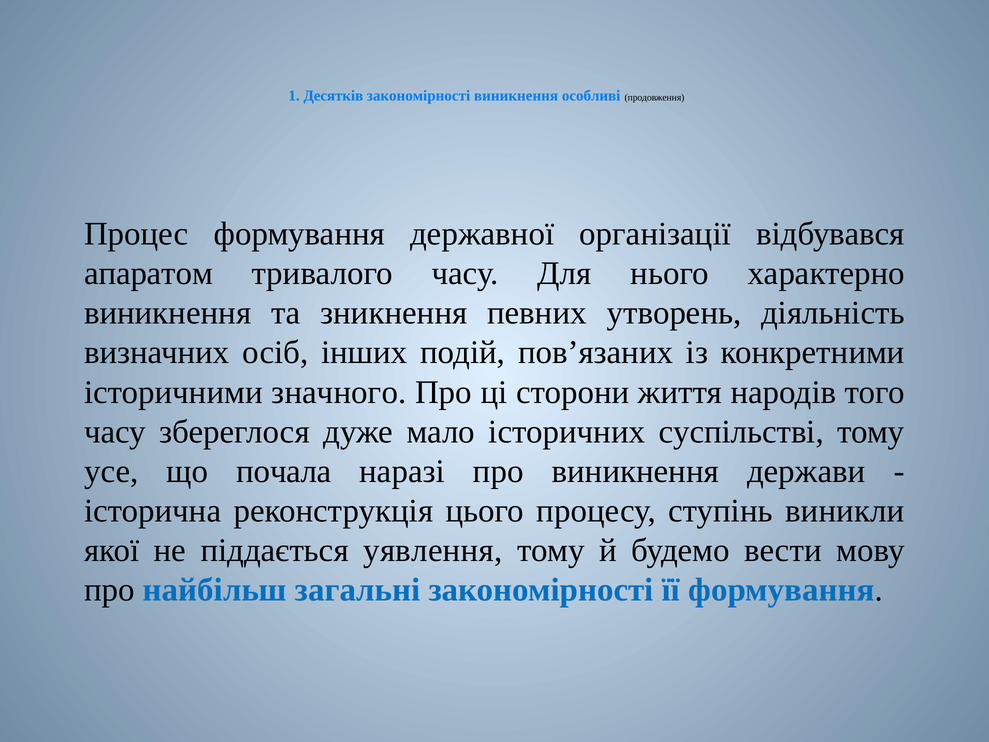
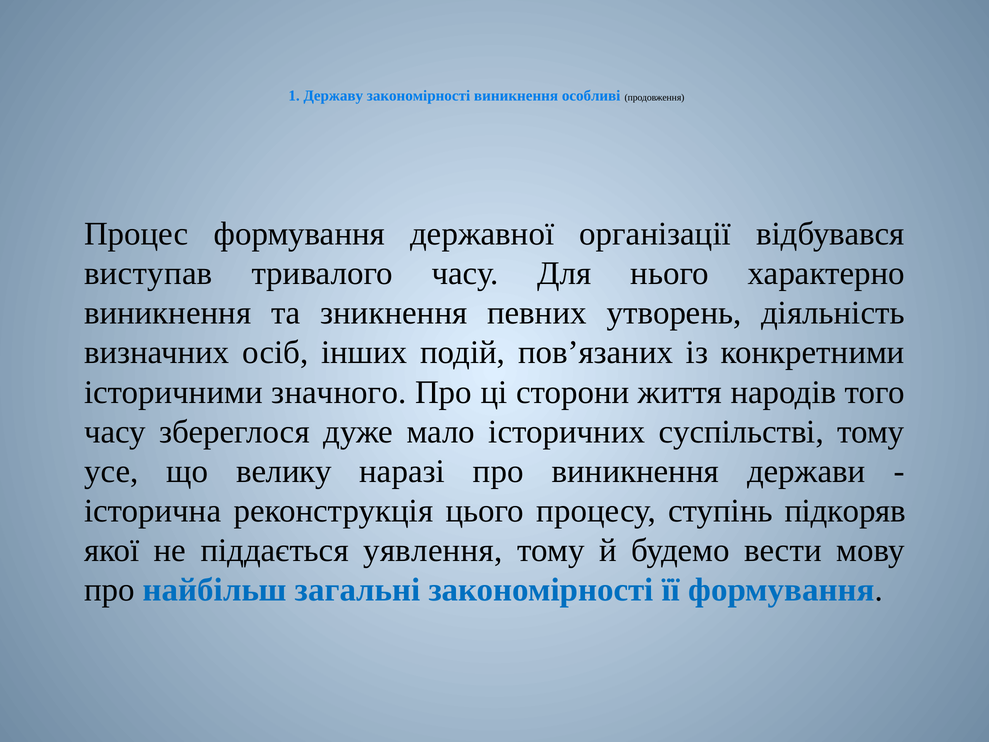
Десятків: Десятків -> Державу
апаратом: апаратом -> виступав
почала: почала -> велику
виникли: виникли -> підкоряв
